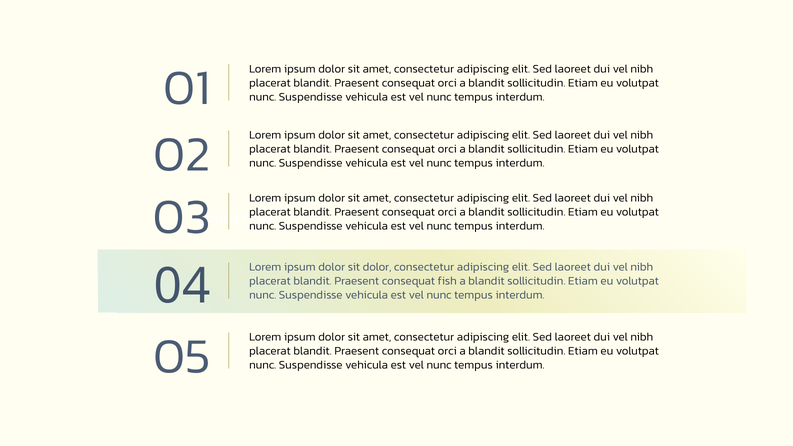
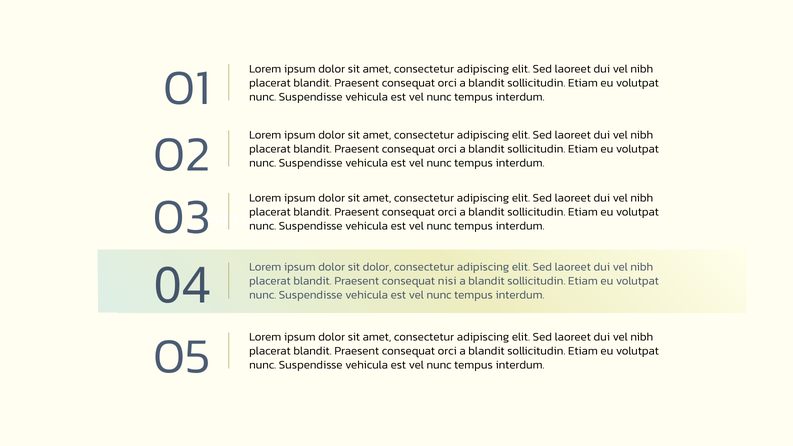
fish: fish -> nisi
